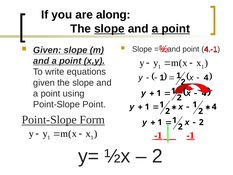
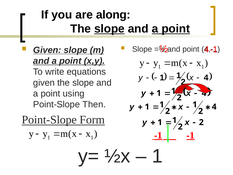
Point-Slope Point: Point -> Then
2 at (157, 156): 2 -> 1
